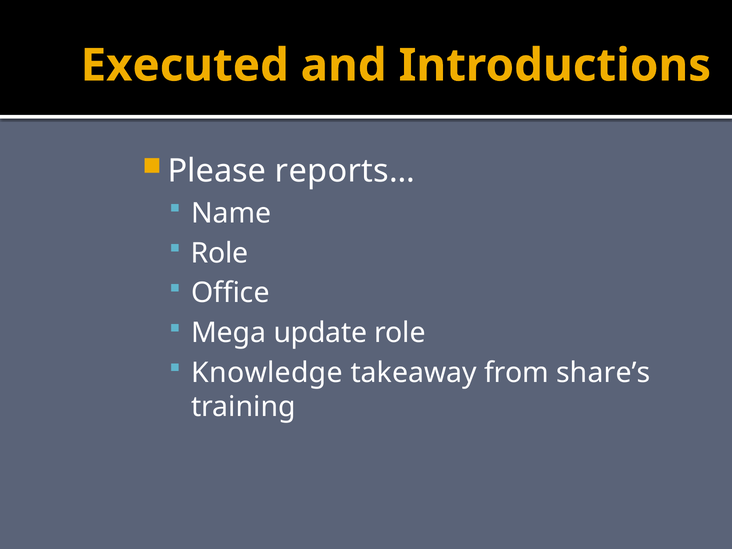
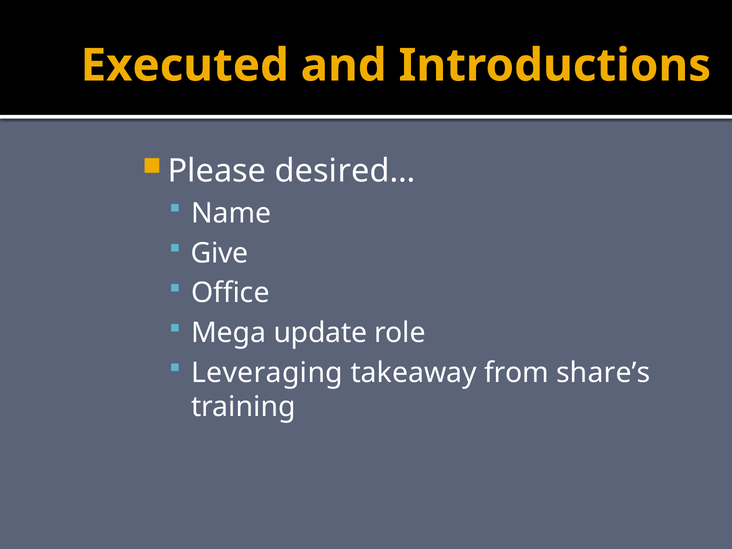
reports…: reports… -> desired…
Role at (220, 253): Role -> Give
Knowledge: Knowledge -> Leveraging
